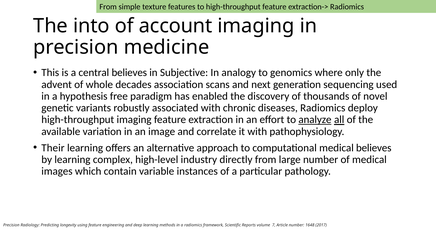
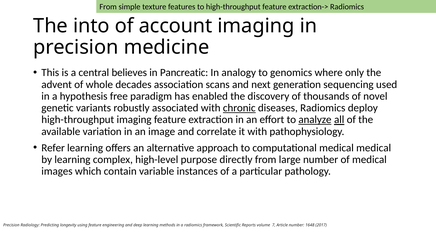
Subjective: Subjective -> Pancreatic
chronic underline: none -> present
Their: Their -> Refer
medical believes: believes -> medical
industry: industry -> purpose
